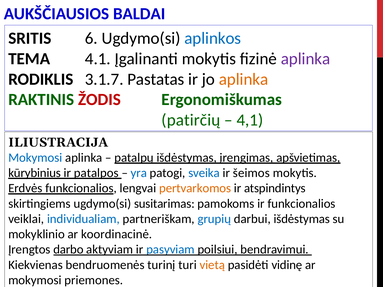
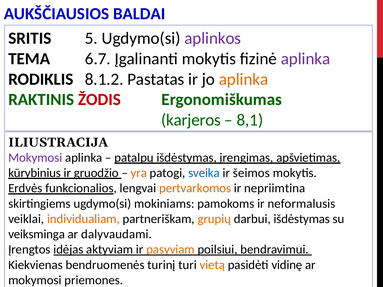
6: 6 -> 5
aplinkos colour: blue -> purple
4.1: 4.1 -> 6.7
3.1.7: 3.1.7 -> 8.1.2
patirčių: patirčių -> karjeros
4,1: 4,1 -> 8,1
Mokymosi at (35, 158) colour: blue -> purple
patalpos: patalpos -> gruodžio
yra colour: blue -> orange
atspindintys: atspindintys -> nepriimtina
susitarimas: susitarimas -> mokiniams
ir funkcionalios: funkcionalios -> neformalusis
individualiam colour: blue -> orange
grupių colour: blue -> orange
mokyklinio: mokyklinio -> veiksminga
koordinacinė: koordinacinė -> dalyvaudami
darbo: darbo -> idėjas
pasyviam colour: blue -> orange
